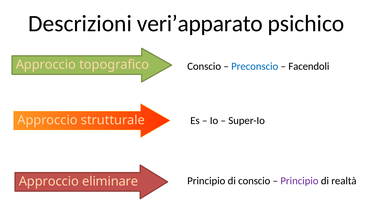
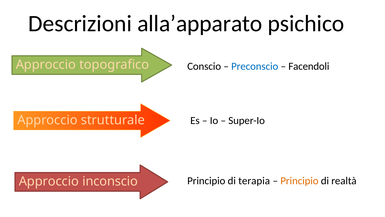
veri’apparato: veri’apparato -> alla’apparato
eliminare: eliminare -> inconscio
di conscio: conscio -> terapia
Principio at (299, 181) colour: purple -> orange
